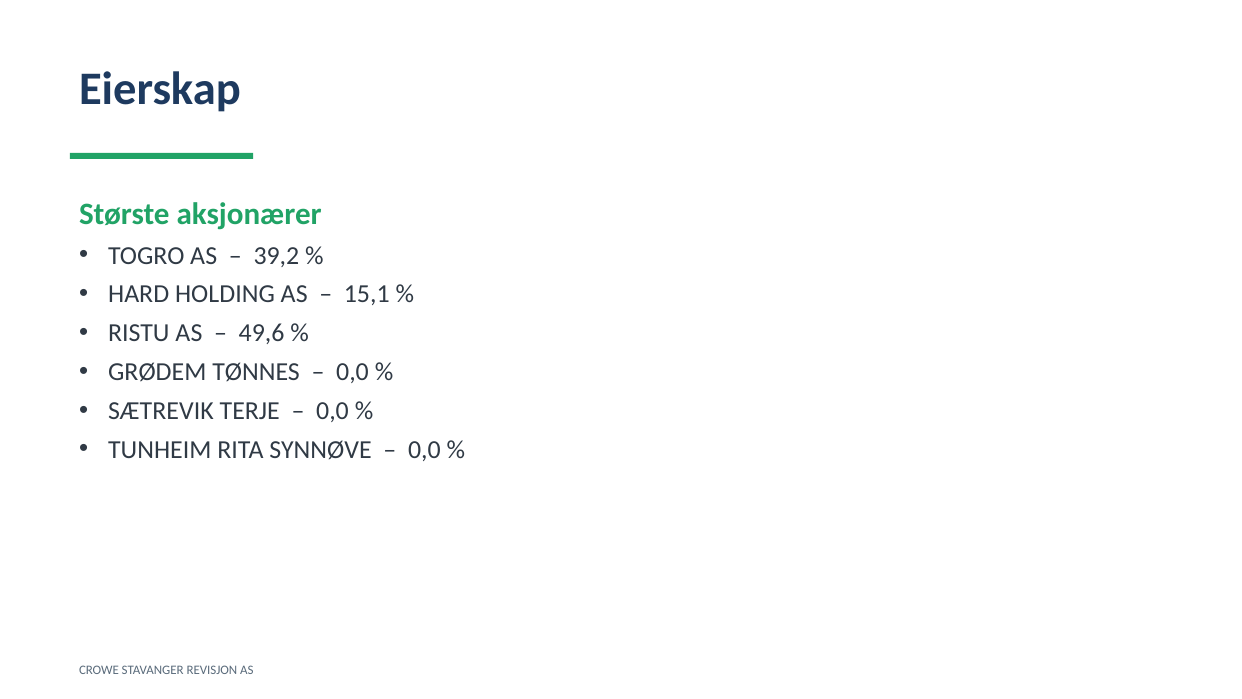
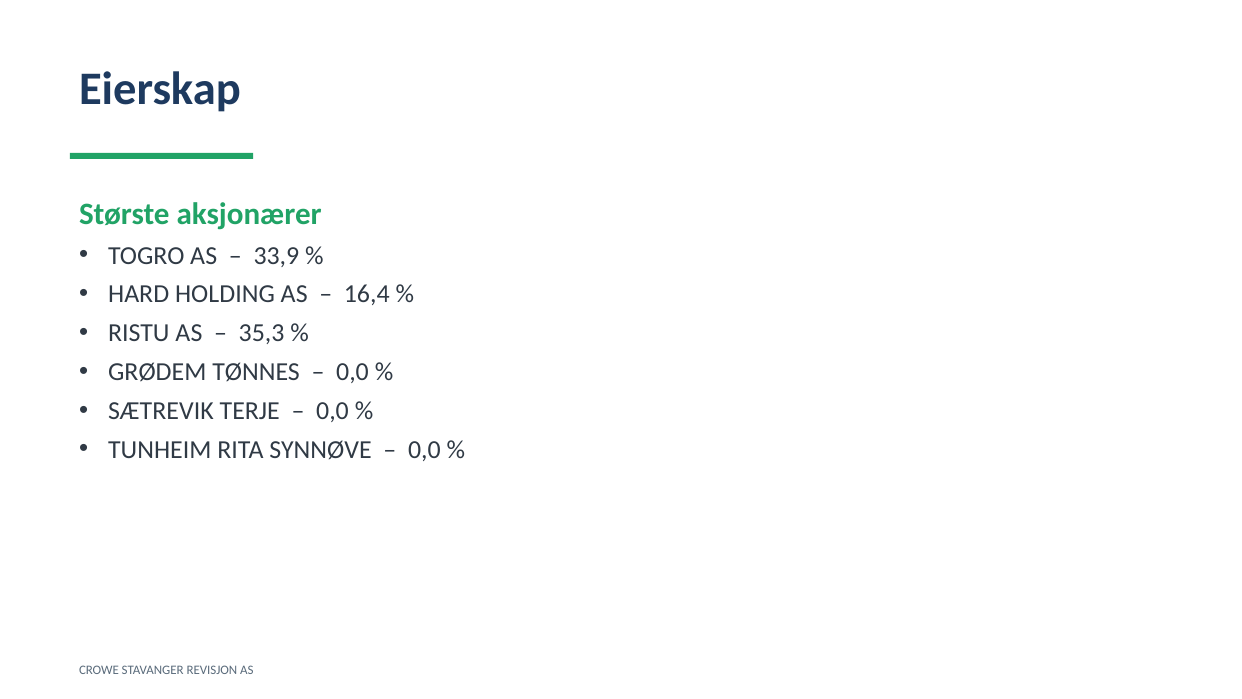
39,2: 39,2 -> 33,9
15,1: 15,1 -> 16,4
49,6: 49,6 -> 35,3
